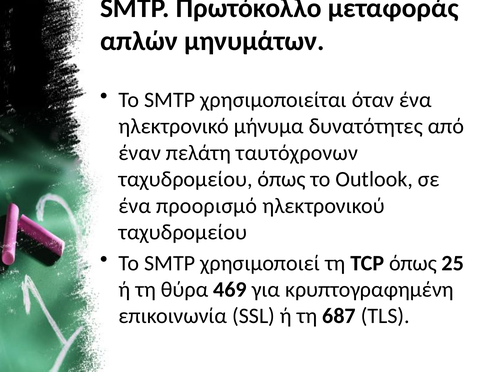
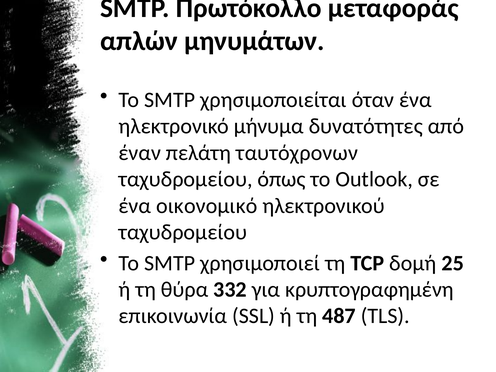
προορισμό: προορισμό -> οικονομικό
TCP όπως: όπως -> δομή
469: 469 -> 332
687: 687 -> 487
